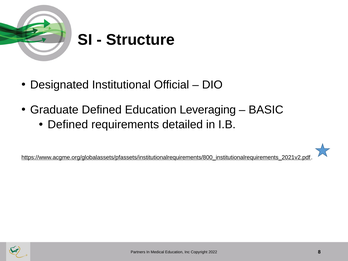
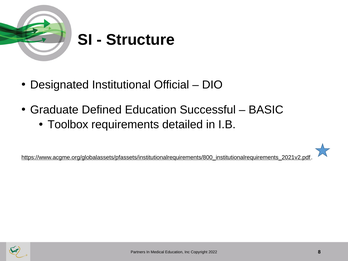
Leveraging: Leveraging -> Successful
Defined at (68, 125): Defined -> Toolbox
